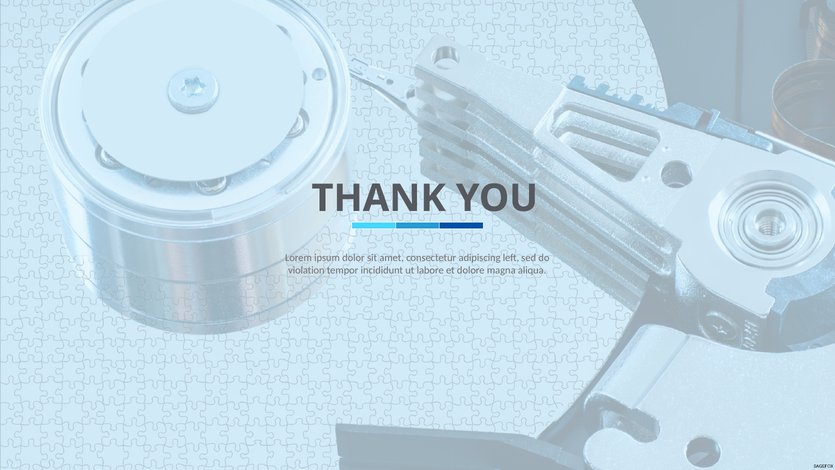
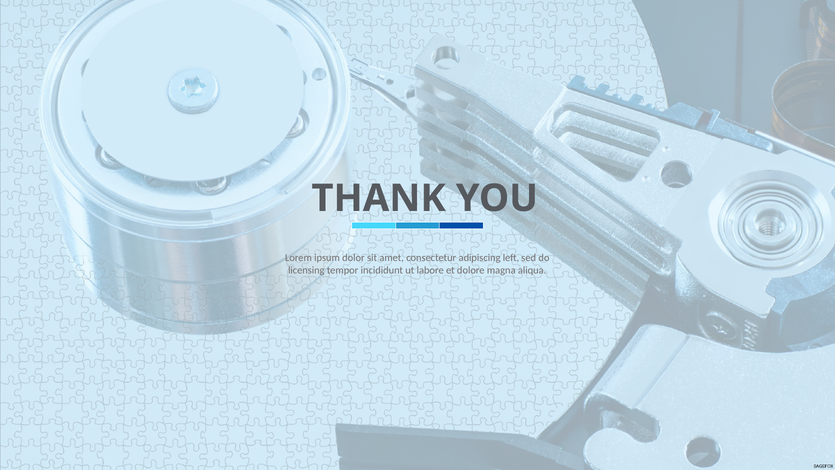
violation: violation -> licensing
